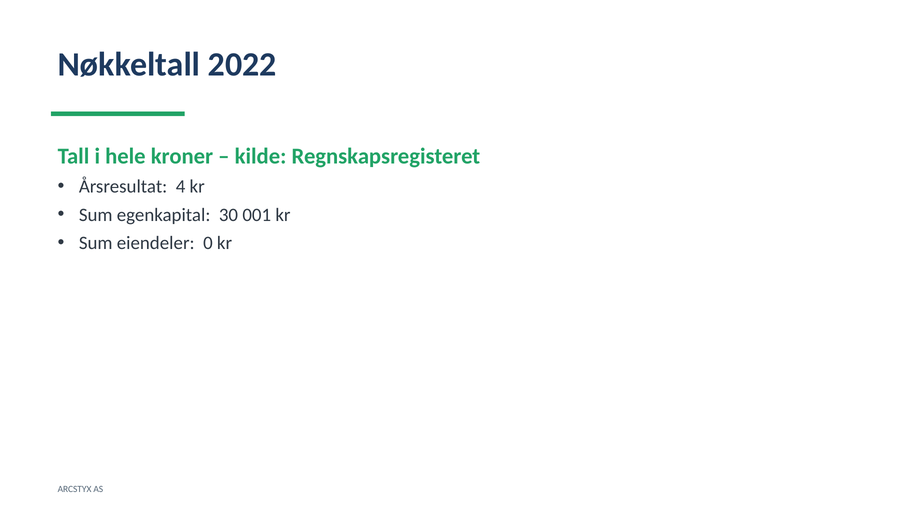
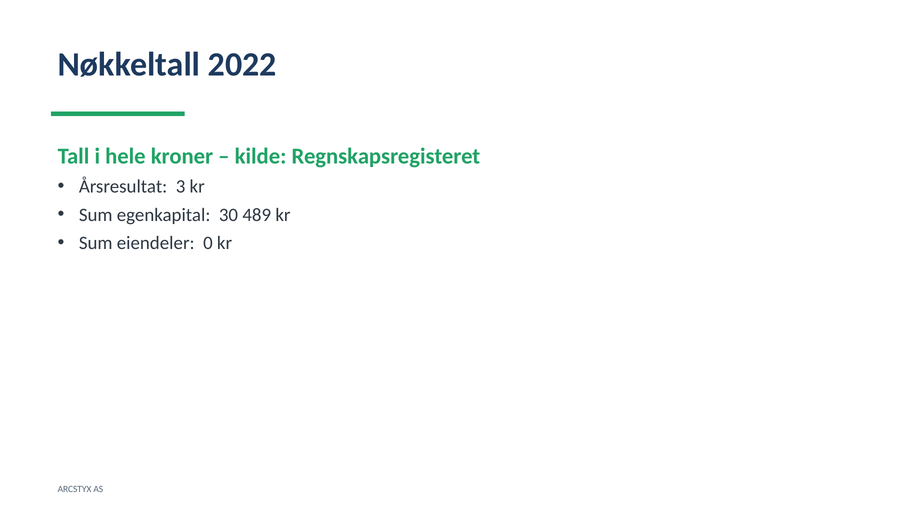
4: 4 -> 3
001: 001 -> 489
